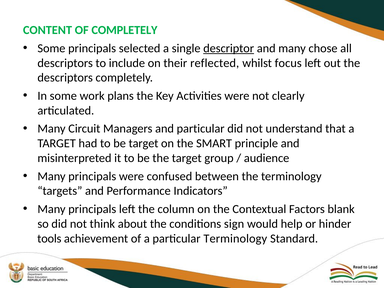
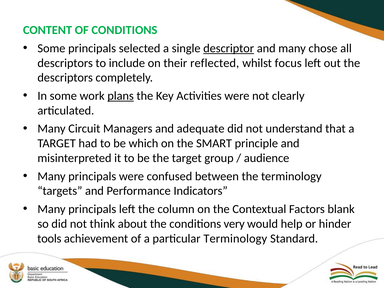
OF COMPLETELY: COMPLETELY -> CONDITIONS
plans underline: none -> present
and particular: particular -> adequate
be target: target -> which
sign: sign -> very
